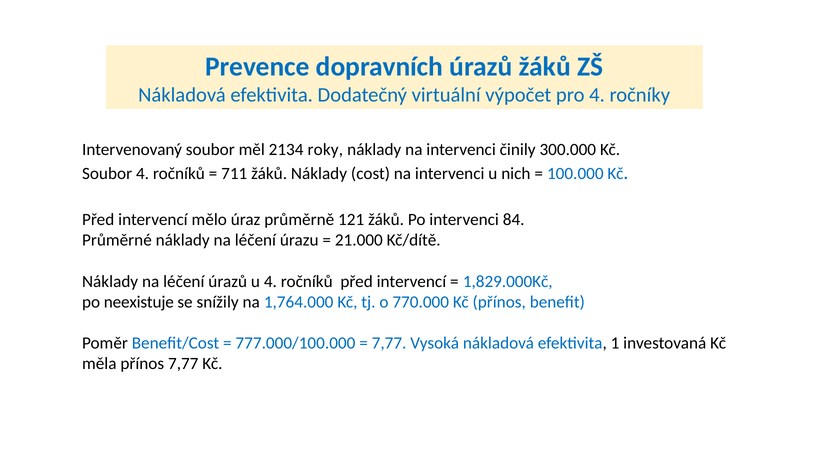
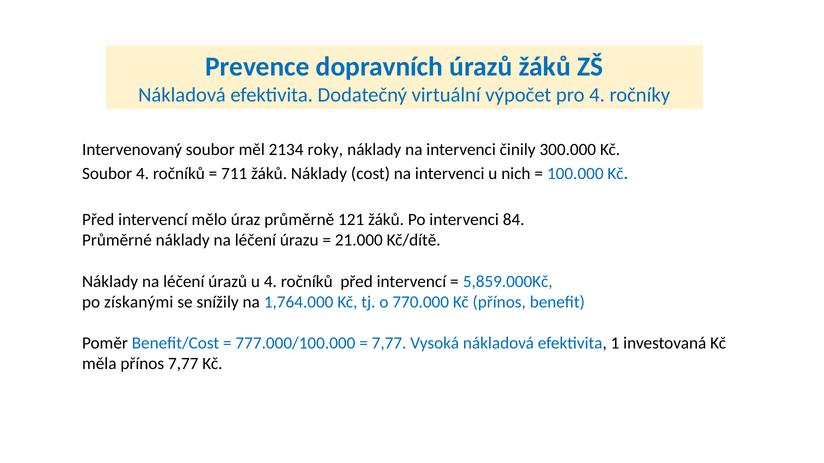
1,829.000Kč: 1,829.000Kč -> 5,859.000Kč
neexistuje: neexistuje -> získanými
